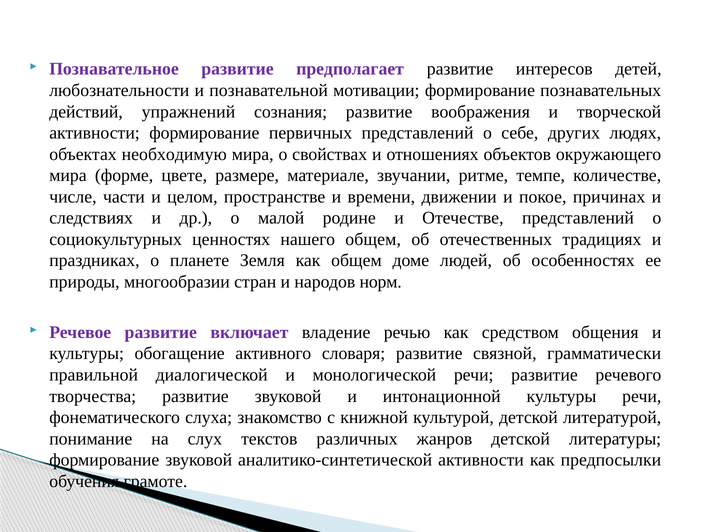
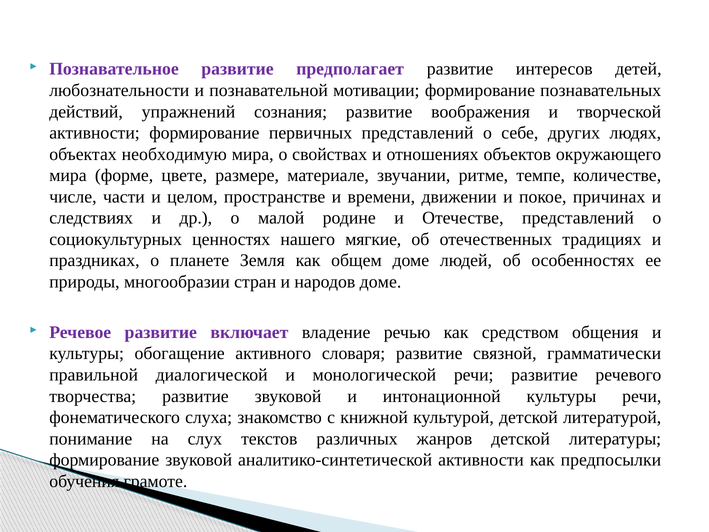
нашего общем: общем -> мягкие
народов норм: норм -> доме
